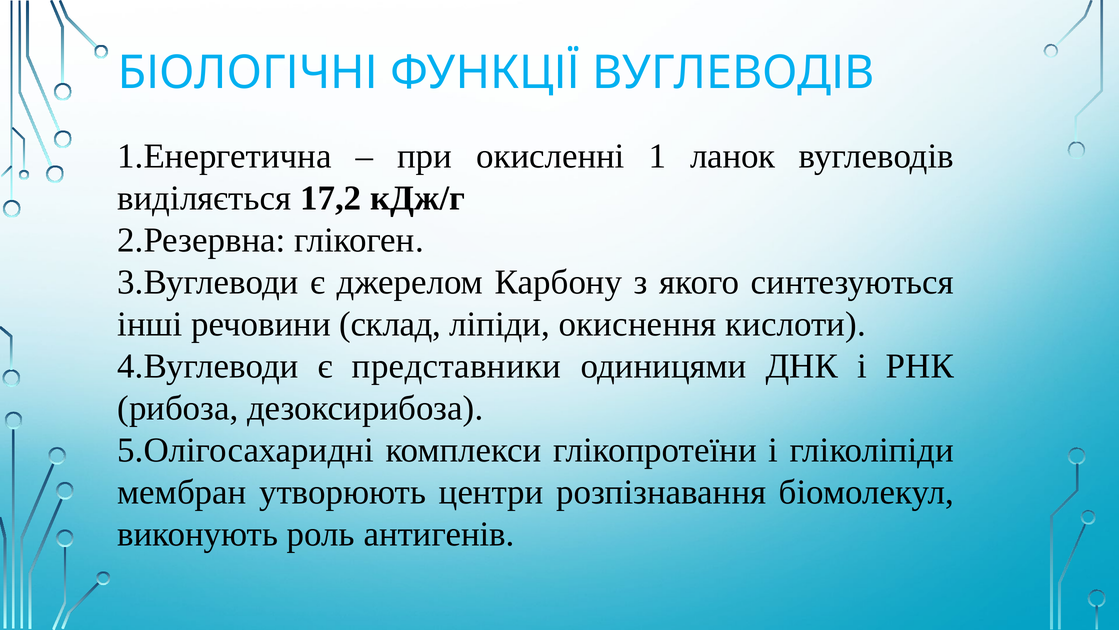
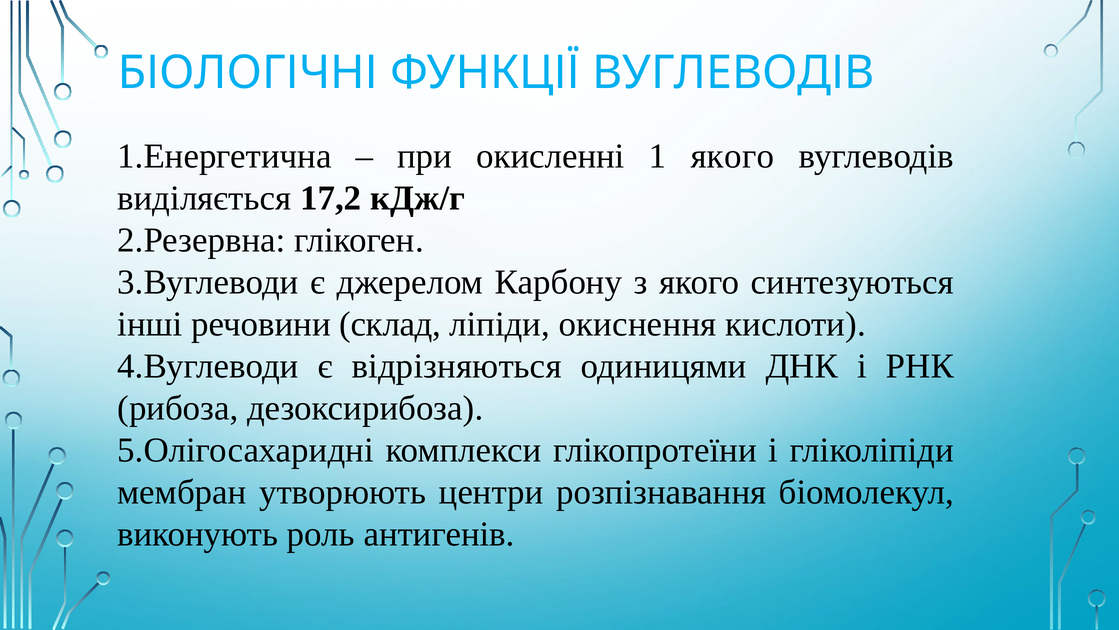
1 ланок: ланок -> якого
представники: представники -> відрізняються
